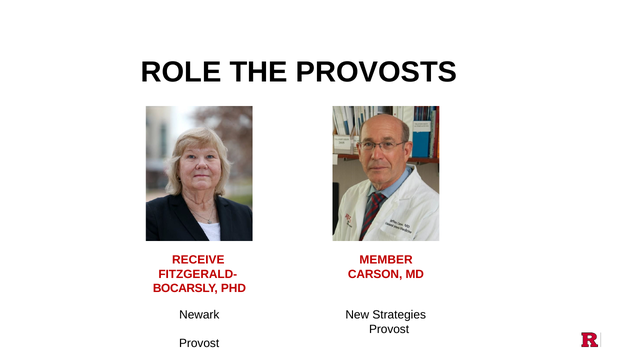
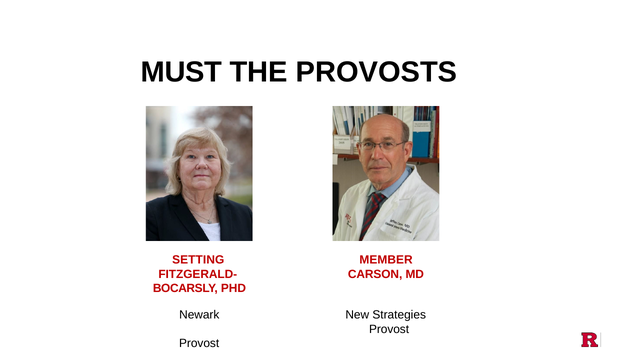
ROLE: ROLE -> MUST
RECEIVE: RECEIVE -> SETTING
